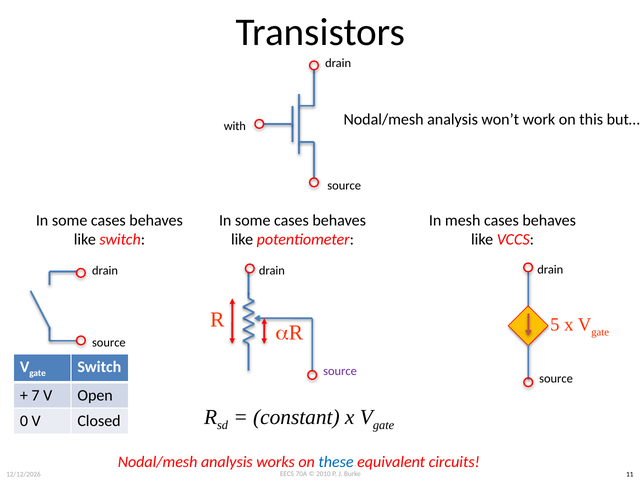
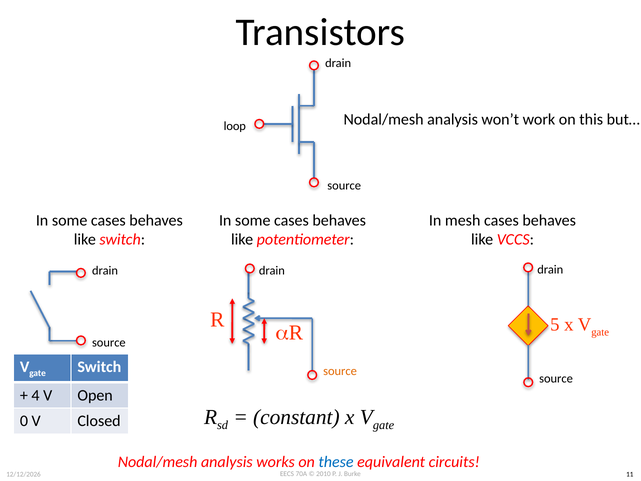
with: with -> loop
source at (340, 371) colour: purple -> orange
7: 7 -> 4
